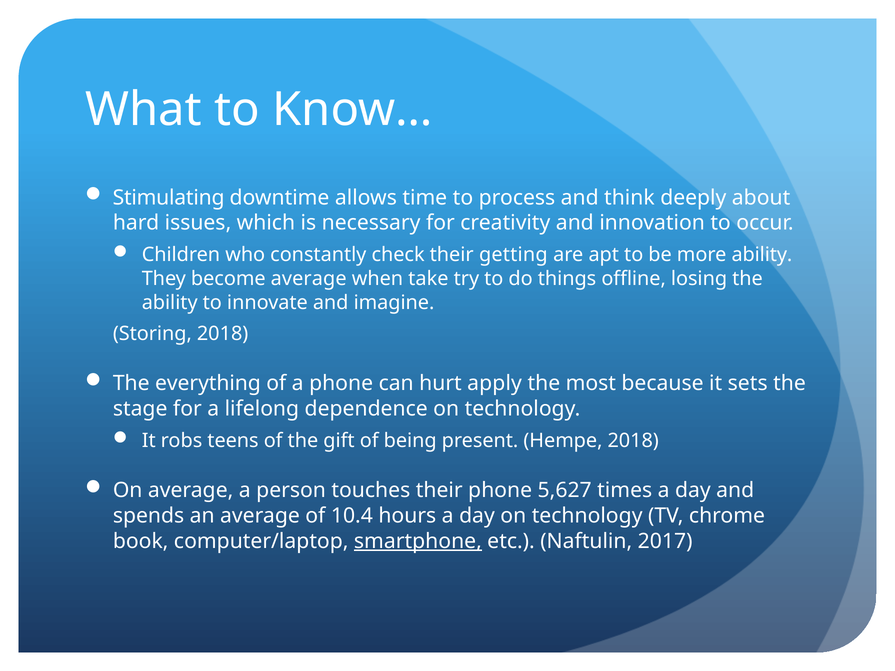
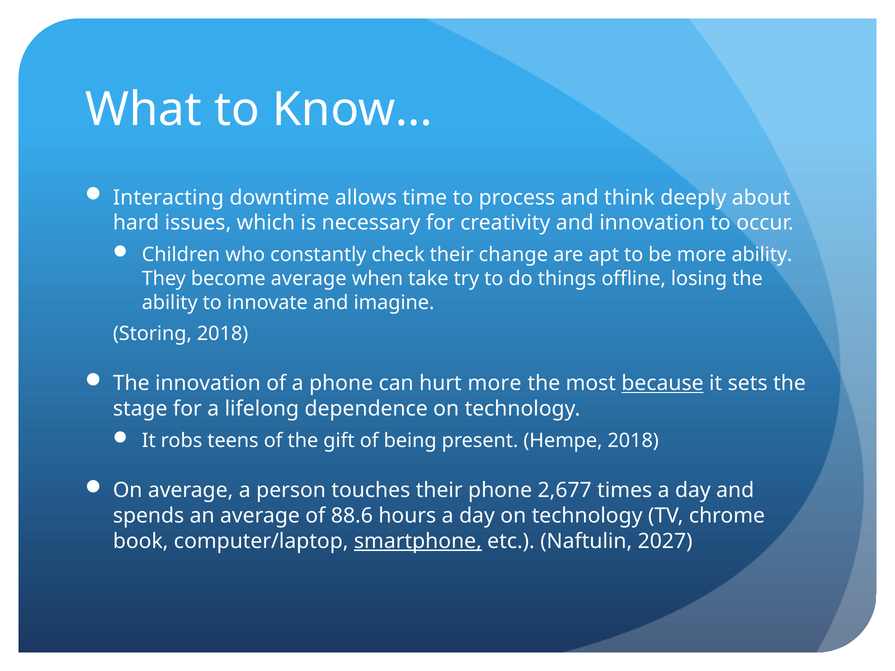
Stimulating: Stimulating -> Interacting
getting: getting -> change
The everything: everything -> innovation
hurt apply: apply -> more
because underline: none -> present
5,627: 5,627 -> 2,677
10.4: 10.4 -> 88.6
2017: 2017 -> 2027
